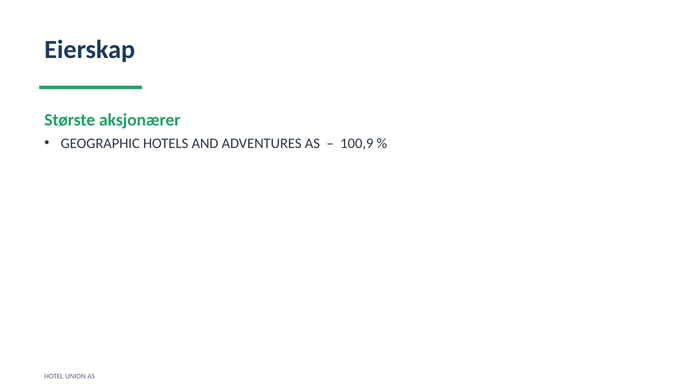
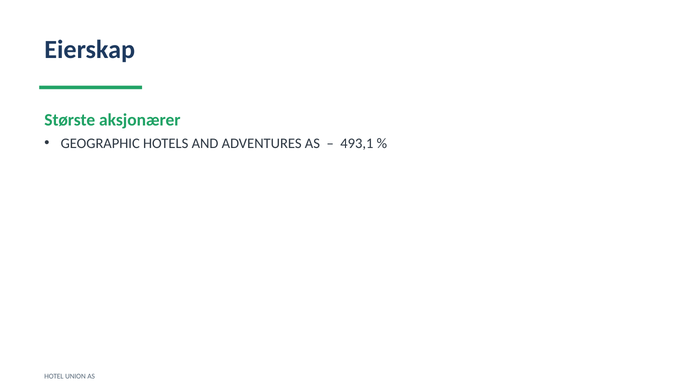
100,9: 100,9 -> 493,1
